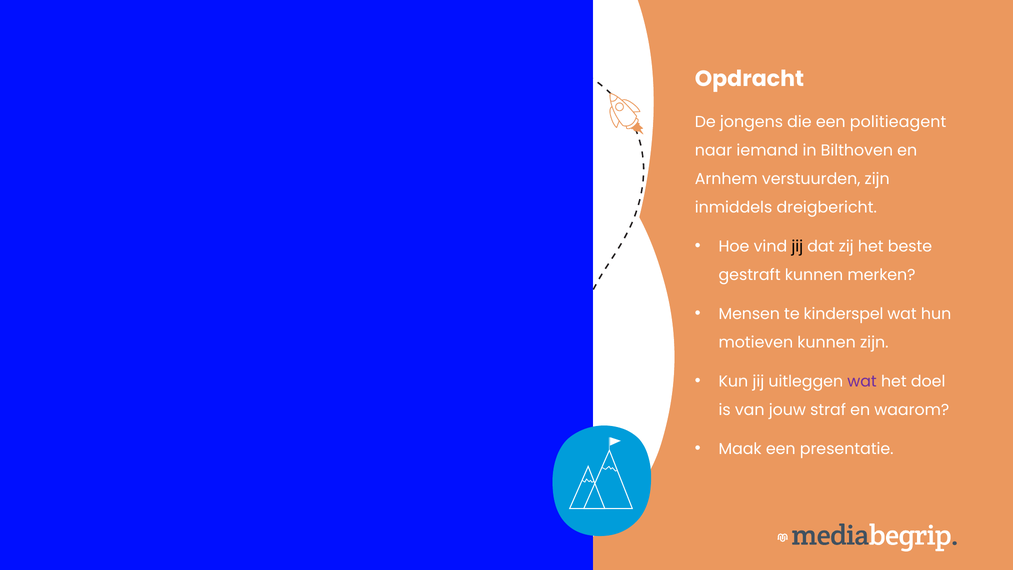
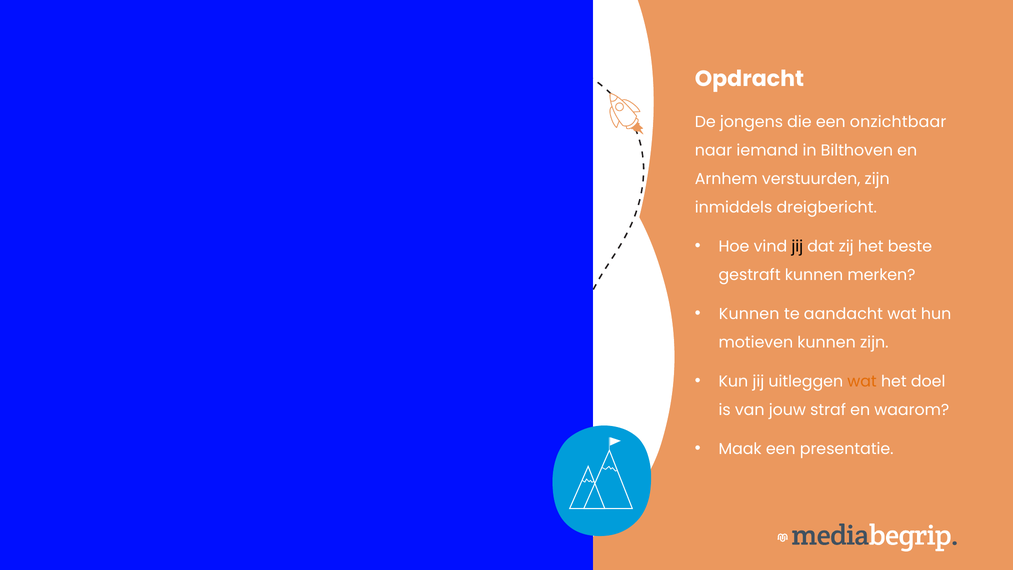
politieagent: politieagent -> onzichtbaar
Mensen at (749, 314): Mensen -> Kunnen
kinderspel: kinderspel -> aandacht
wat at (862, 381) colour: purple -> orange
